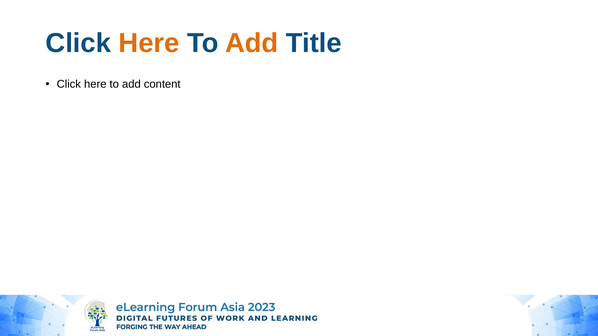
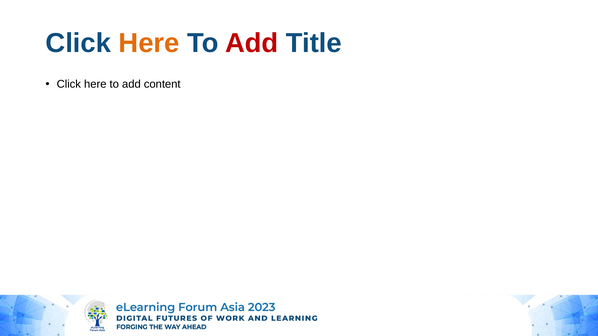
Add at (252, 43) colour: orange -> red
